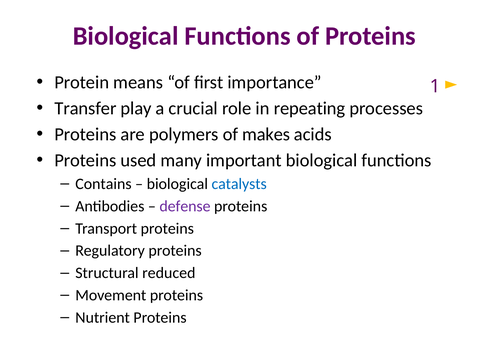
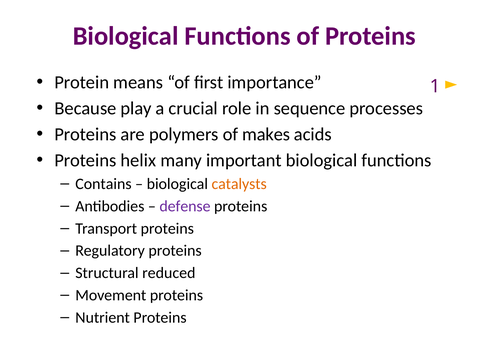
Transfer: Transfer -> Because
repeating: repeating -> sequence
used: used -> helix
catalysts colour: blue -> orange
